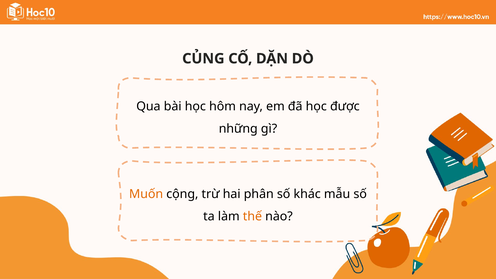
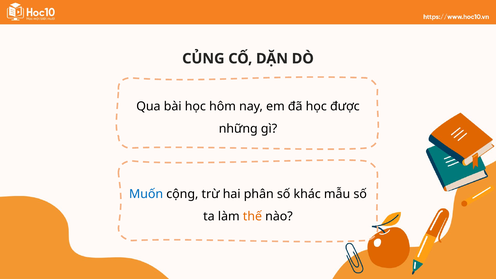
Muốn colour: orange -> blue
